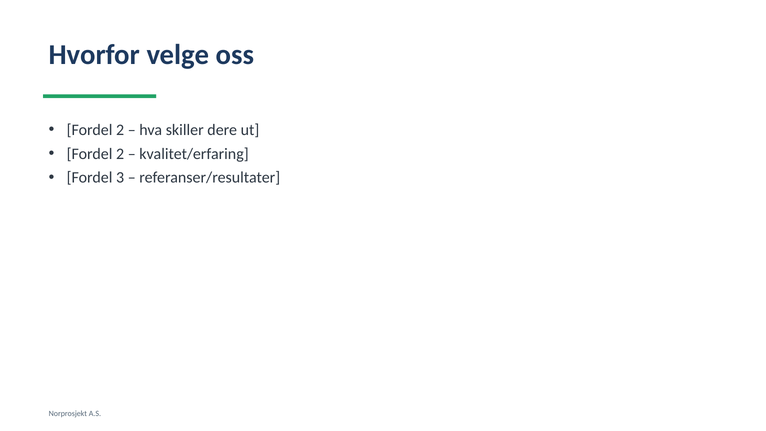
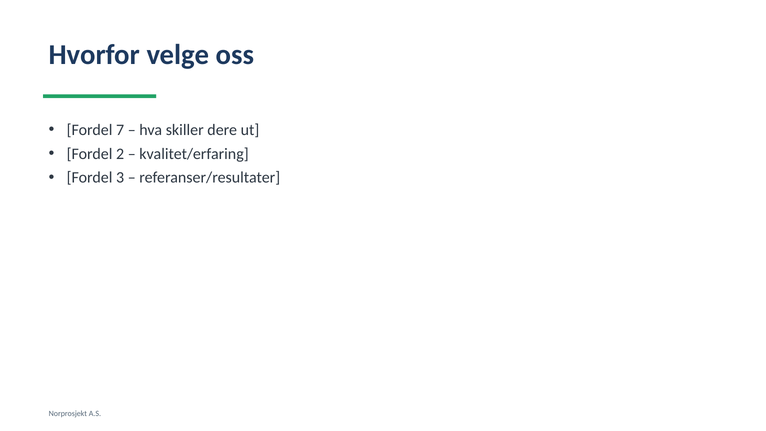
2 at (120, 130): 2 -> 7
